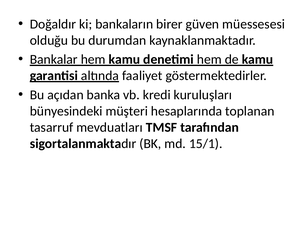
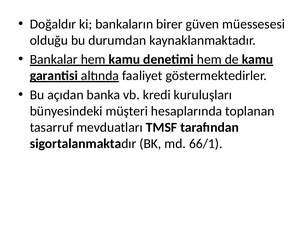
15/1: 15/1 -> 66/1
